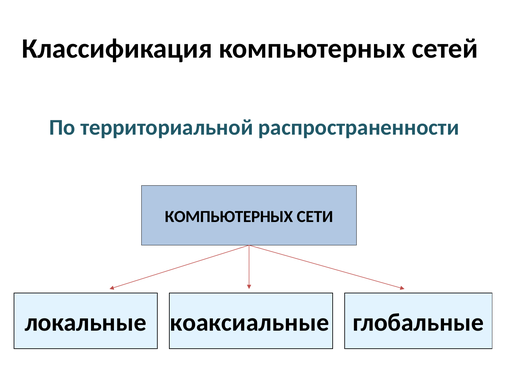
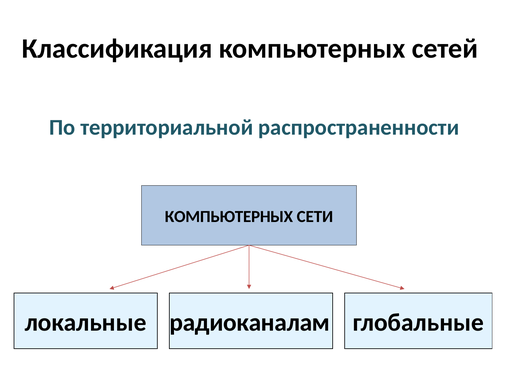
коаксиальные: коаксиальные -> радиоканалам
